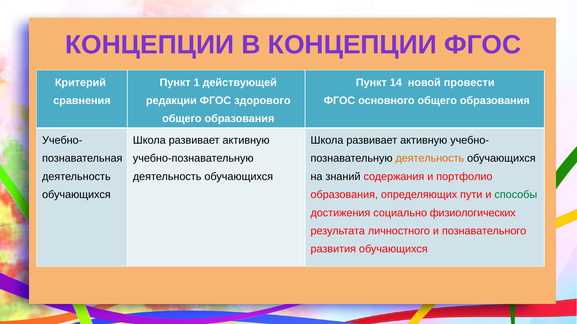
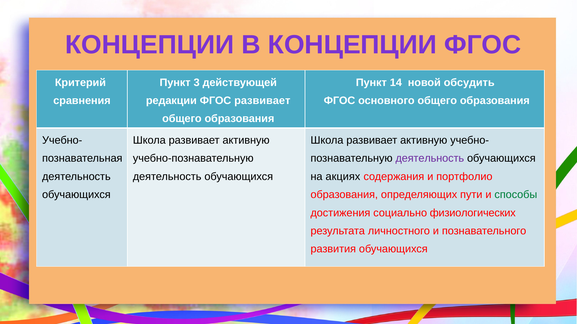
1: 1 -> 3
провести: провести -> обсудить
ФГОС здорового: здорового -> развивает
деятельность at (430, 159) colour: orange -> purple
знаний: знаний -> акциях
